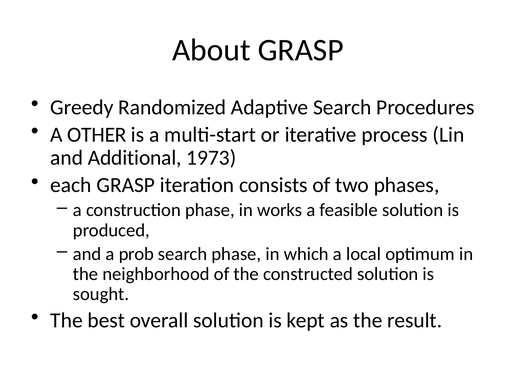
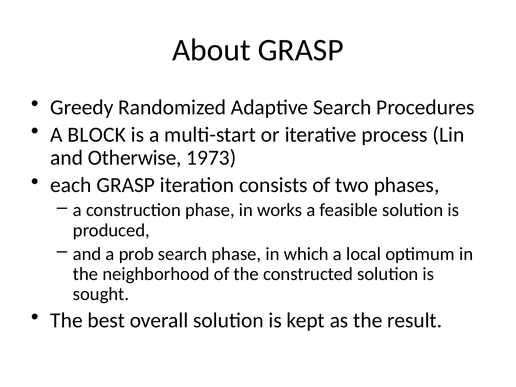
OTHER: OTHER -> BLOCK
Additional: Additional -> Otherwise
